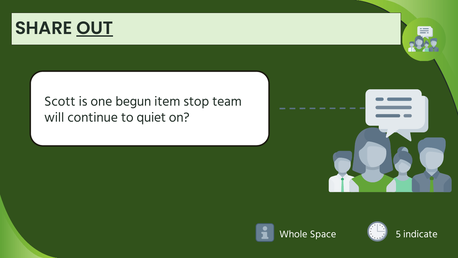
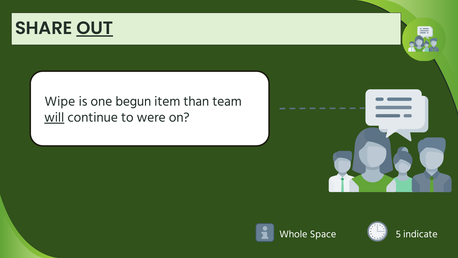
Scott: Scott -> Wipe
stop: stop -> than
will underline: none -> present
quiet: quiet -> were
